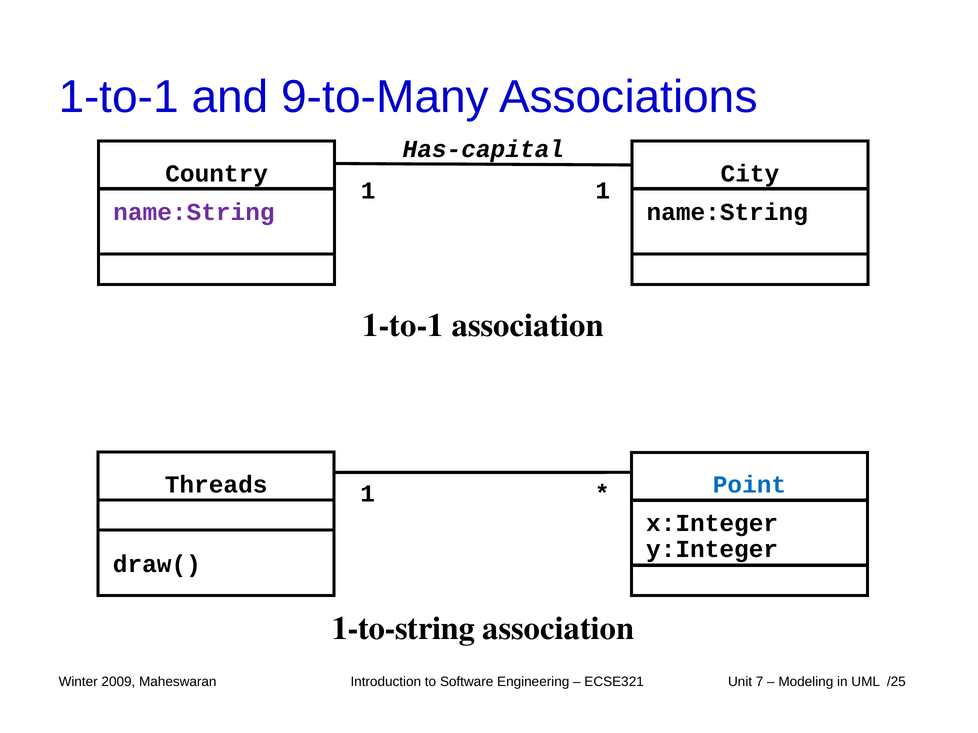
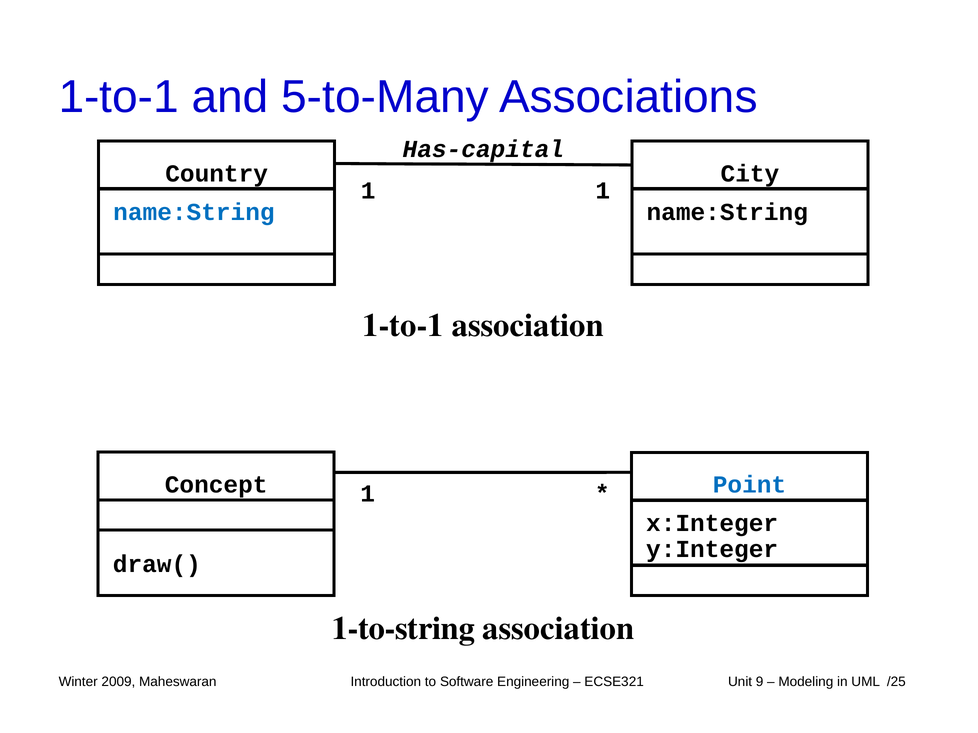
9-to-Many: 9-to-Many -> 5-to-Many
name:String at (194, 212) colour: purple -> blue
Threads: Threads -> Concept
7: 7 -> 9
